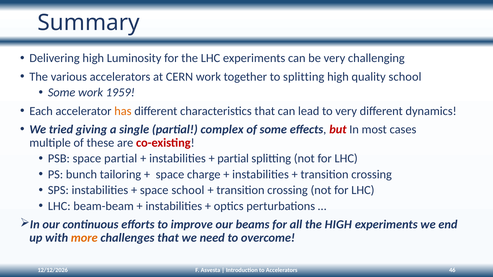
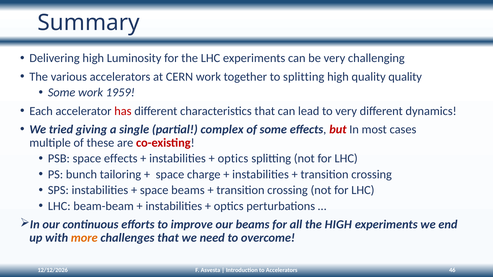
quality school: school -> quality
has colour: orange -> red
space partial: partial -> effects
partial at (233, 159): partial -> optics
space school: school -> beams
